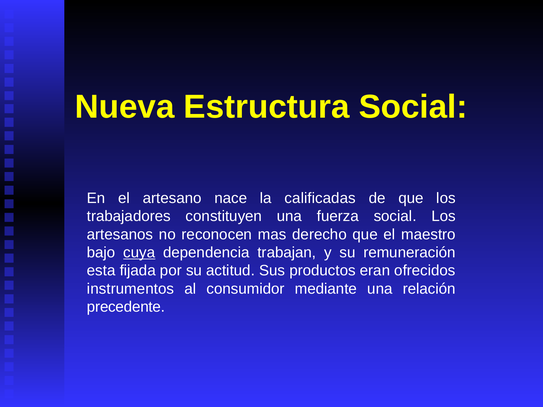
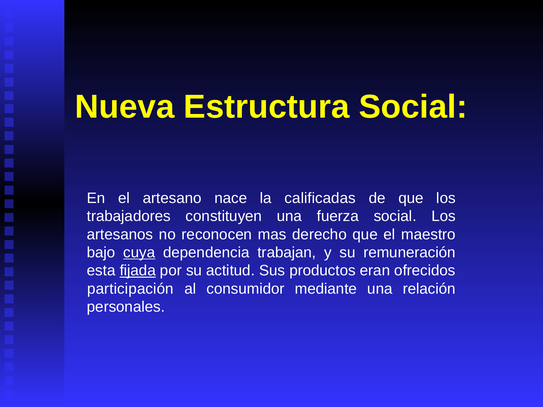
fijada underline: none -> present
instrumentos: instrumentos -> participación
precedente: precedente -> personales
